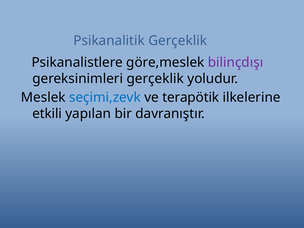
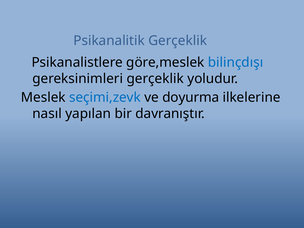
bilinçdışı colour: purple -> blue
terapötik: terapötik -> doyurma
etkili: etkili -> nasıl
